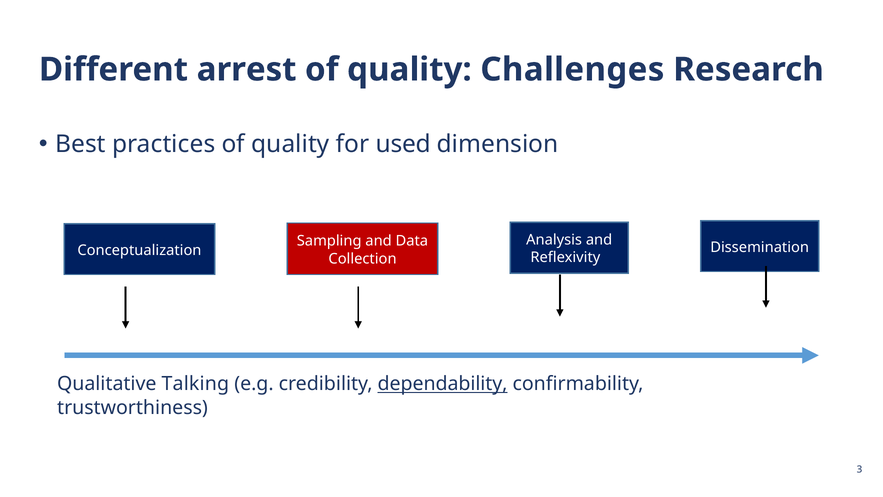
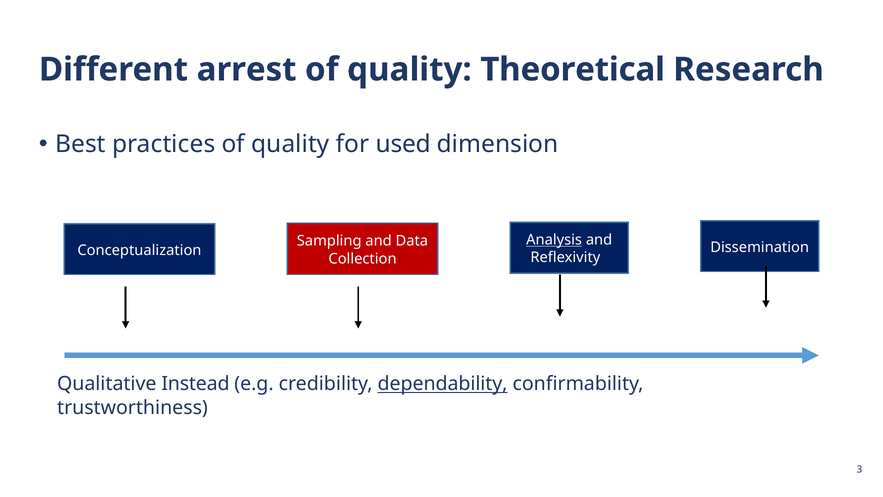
Challenges: Challenges -> Theoretical
Analysis underline: none -> present
Talking: Talking -> Instead
